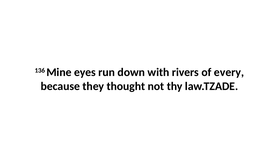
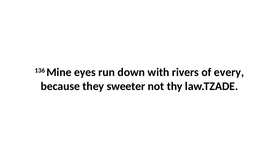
thought: thought -> sweeter
